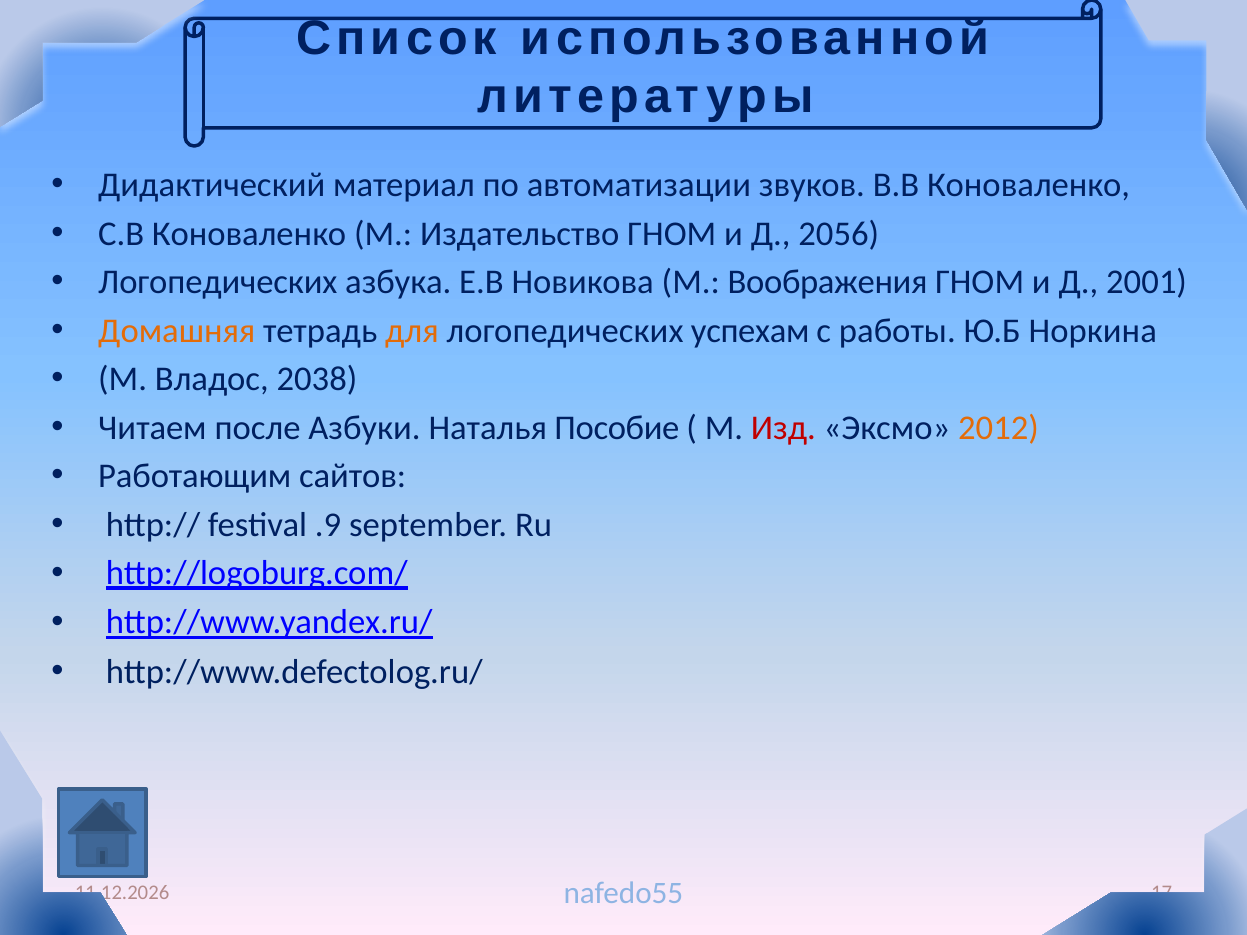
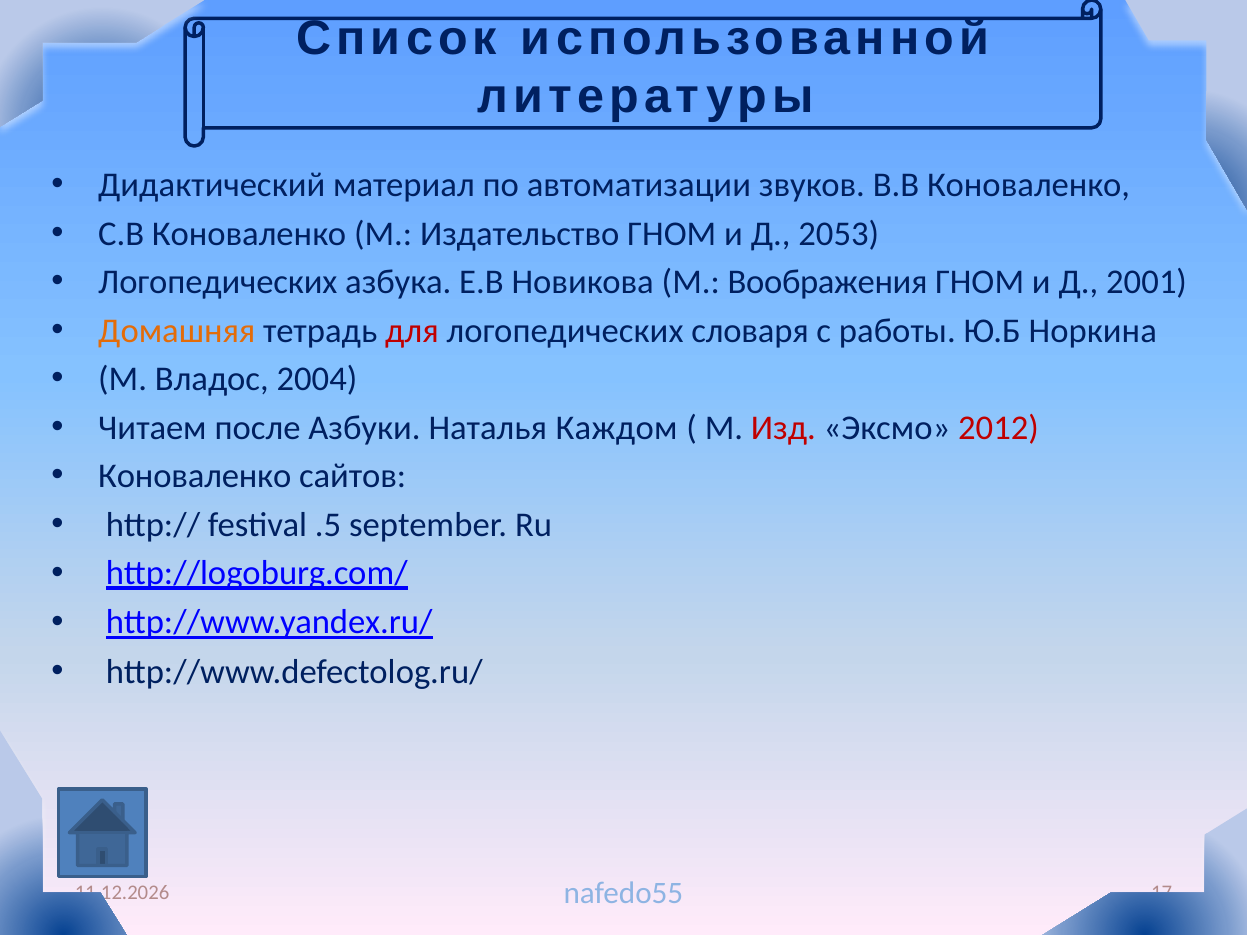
2056: 2056 -> 2053
для colour: orange -> red
успехам: успехам -> словаря
2038: 2038 -> 2004
Пособие: Пособие -> Каждом
2012 colour: orange -> red
Работающим at (195, 476): Работающим -> Коноваленко
.9: .9 -> .5
